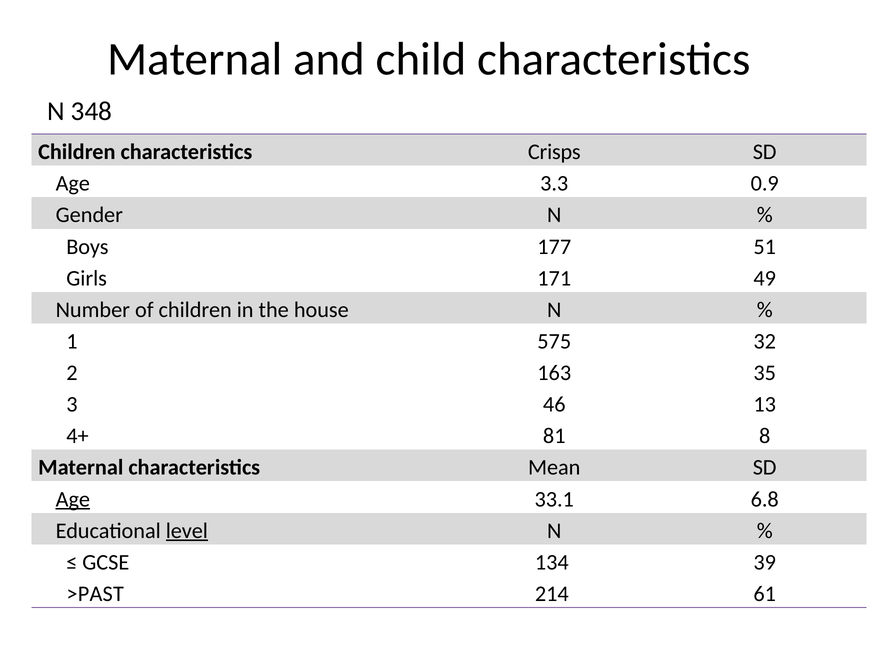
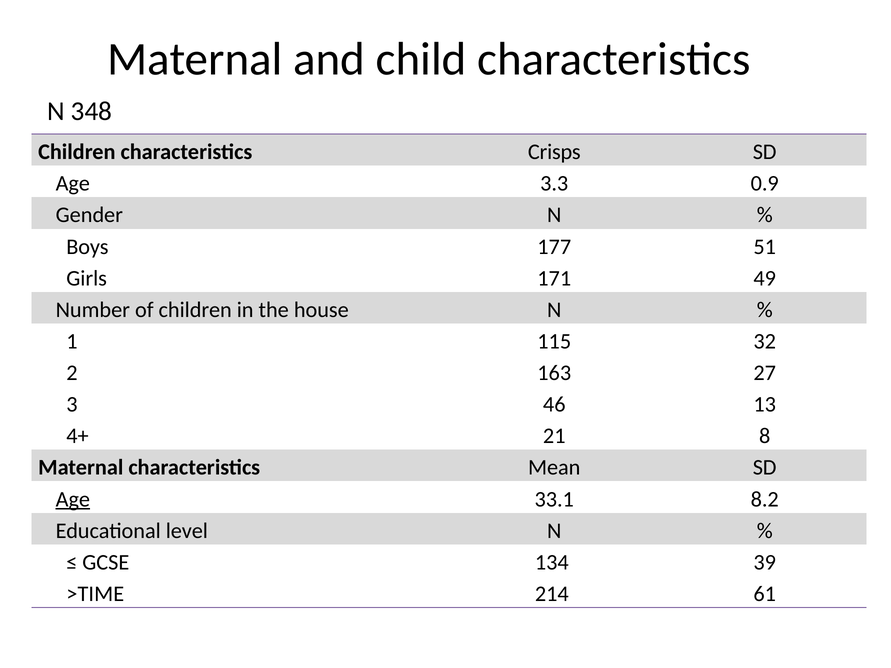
575: 575 -> 115
35: 35 -> 27
81: 81 -> 21
6.8: 6.8 -> 8.2
level underline: present -> none
>PAST: >PAST -> >TIME
